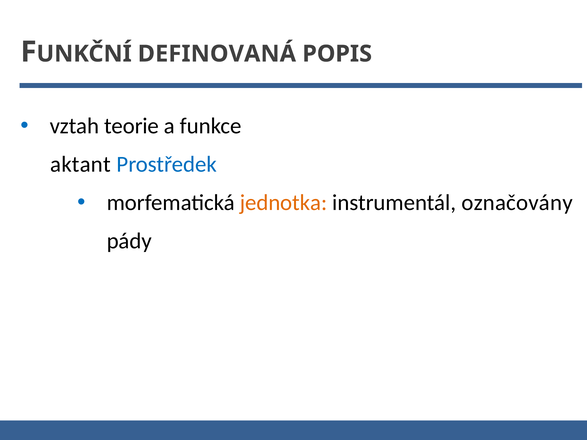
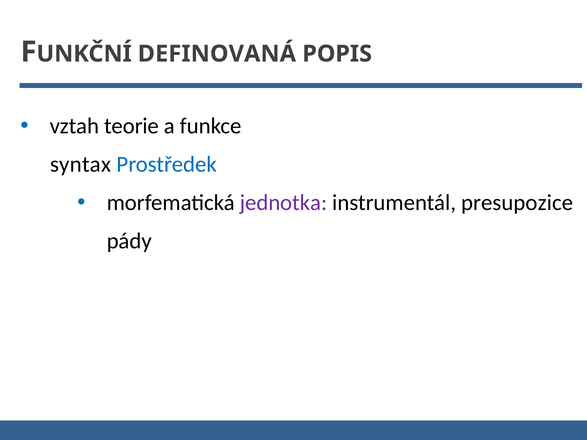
aktant: aktant -> syntax
jednotka colour: orange -> purple
označovány: označovány -> presupozice
